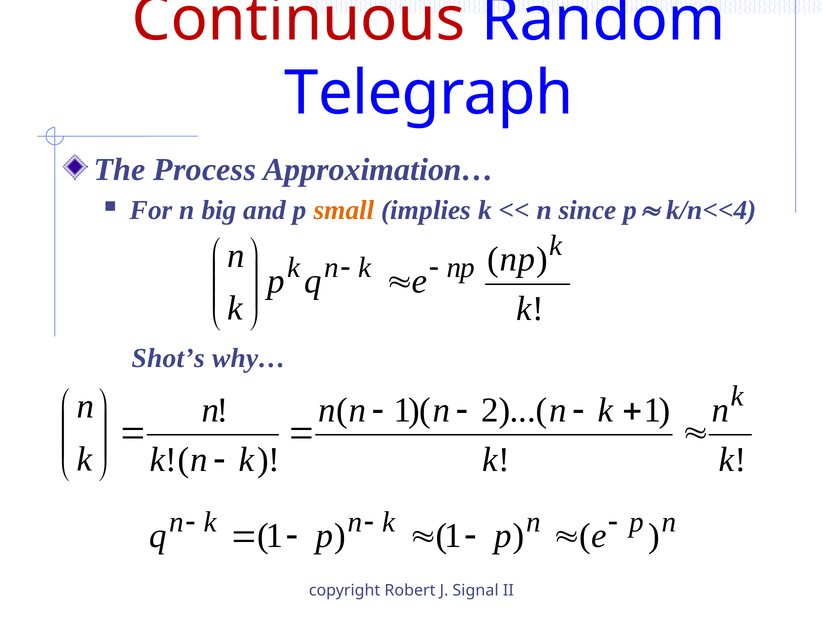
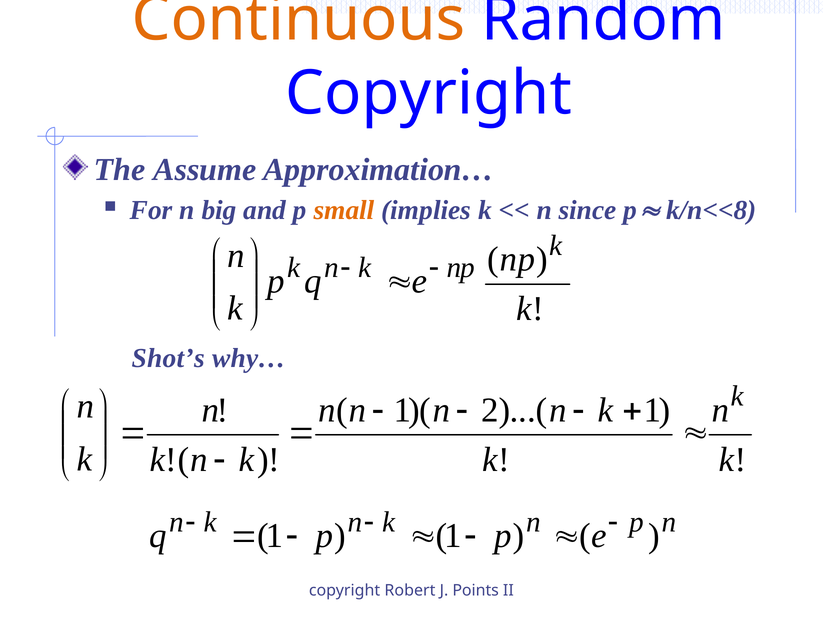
Continuous colour: red -> orange
Telegraph at (429, 93): Telegraph -> Copyright
Process: Process -> Assume
k/n<<4: k/n<<4 -> k/n<<8
Signal: Signal -> Points
